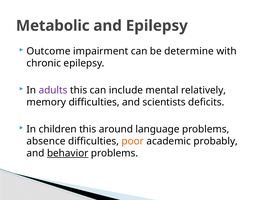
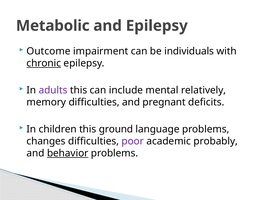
determine: determine -> individuals
chronic underline: none -> present
scientists: scientists -> pregnant
around: around -> ground
absence: absence -> changes
poor colour: orange -> purple
